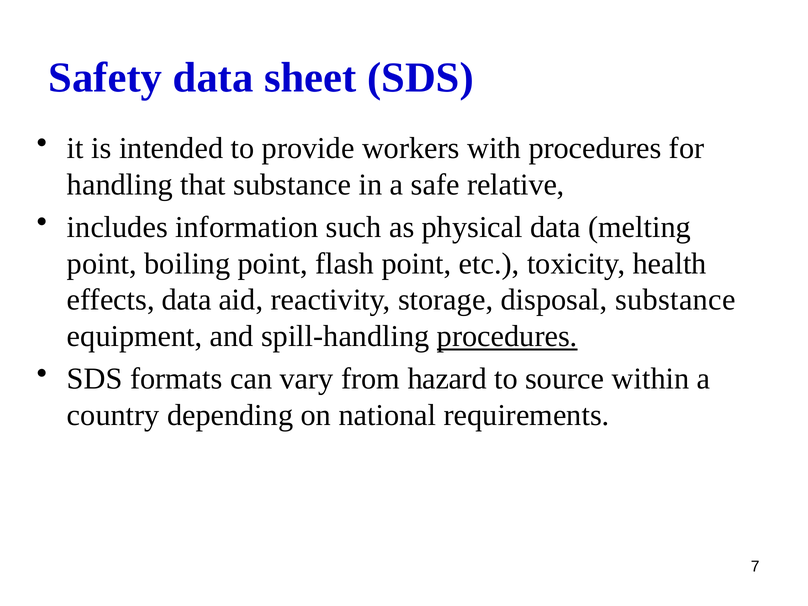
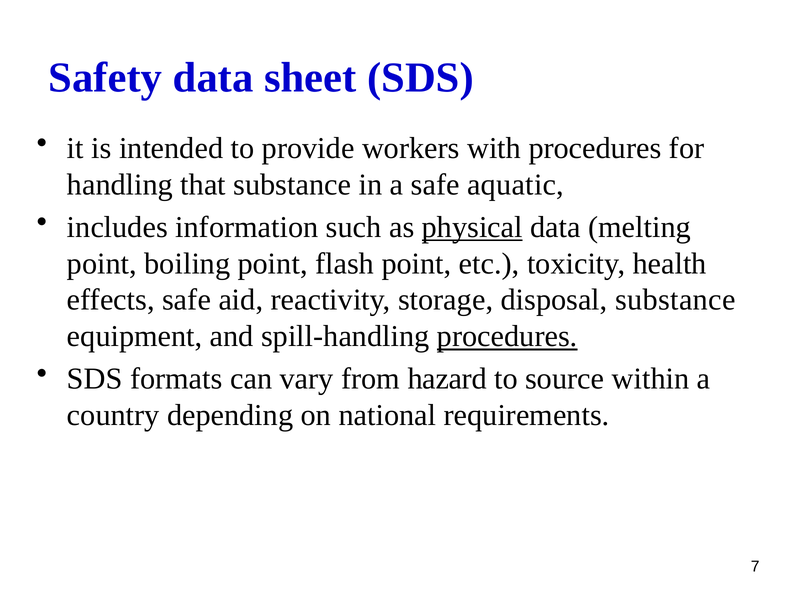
relative: relative -> aquatic
physical underline: none -> present
effects data: data -> safe
